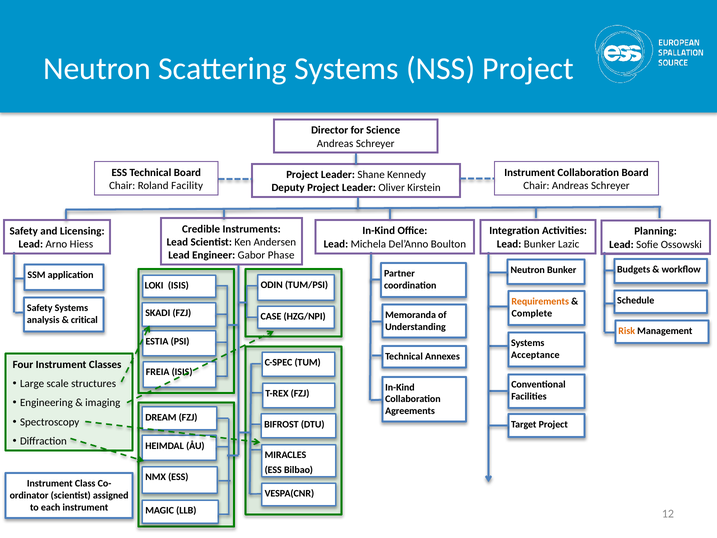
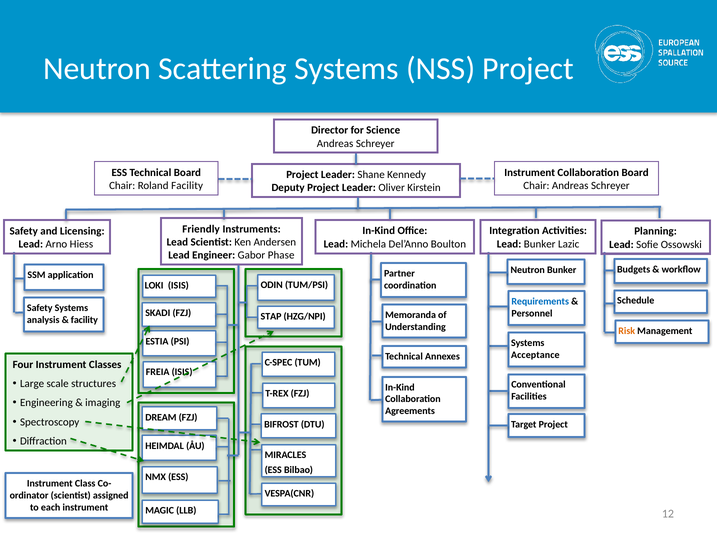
Credible: Credible -> Friendly
Requirements colour: orange -> blue
Complete: Complete -> Personnel
CASE: CASE -> STAP
critical at (84, 320): critical -> facility
